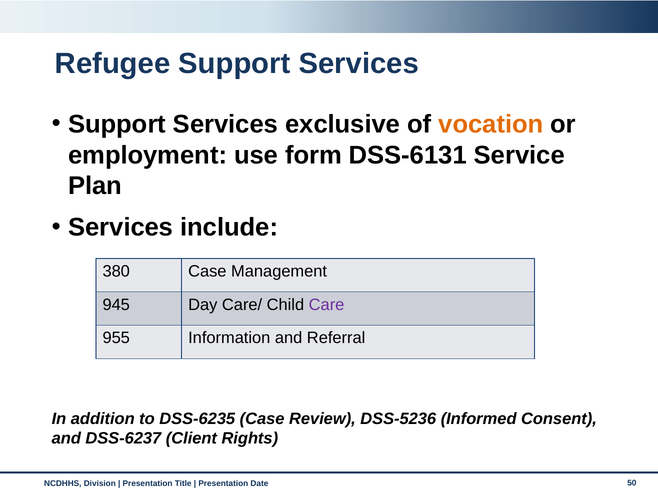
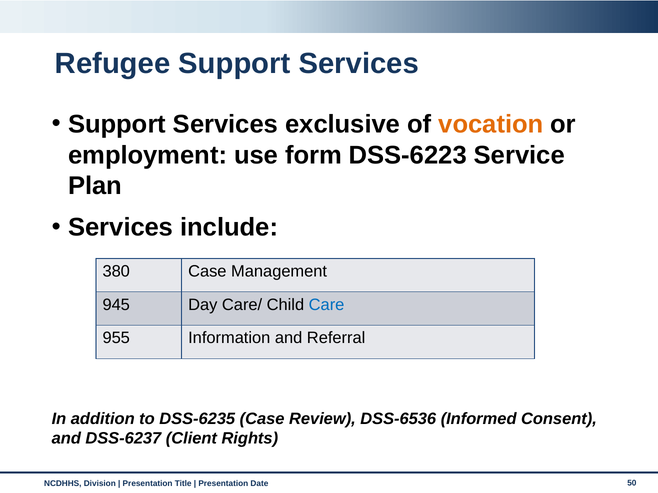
DSS-6131: DSS-6131 -> DSS-6223
Care colour: purple -> blue
DSS-5236: DSS-5236 -> DSS-6536
